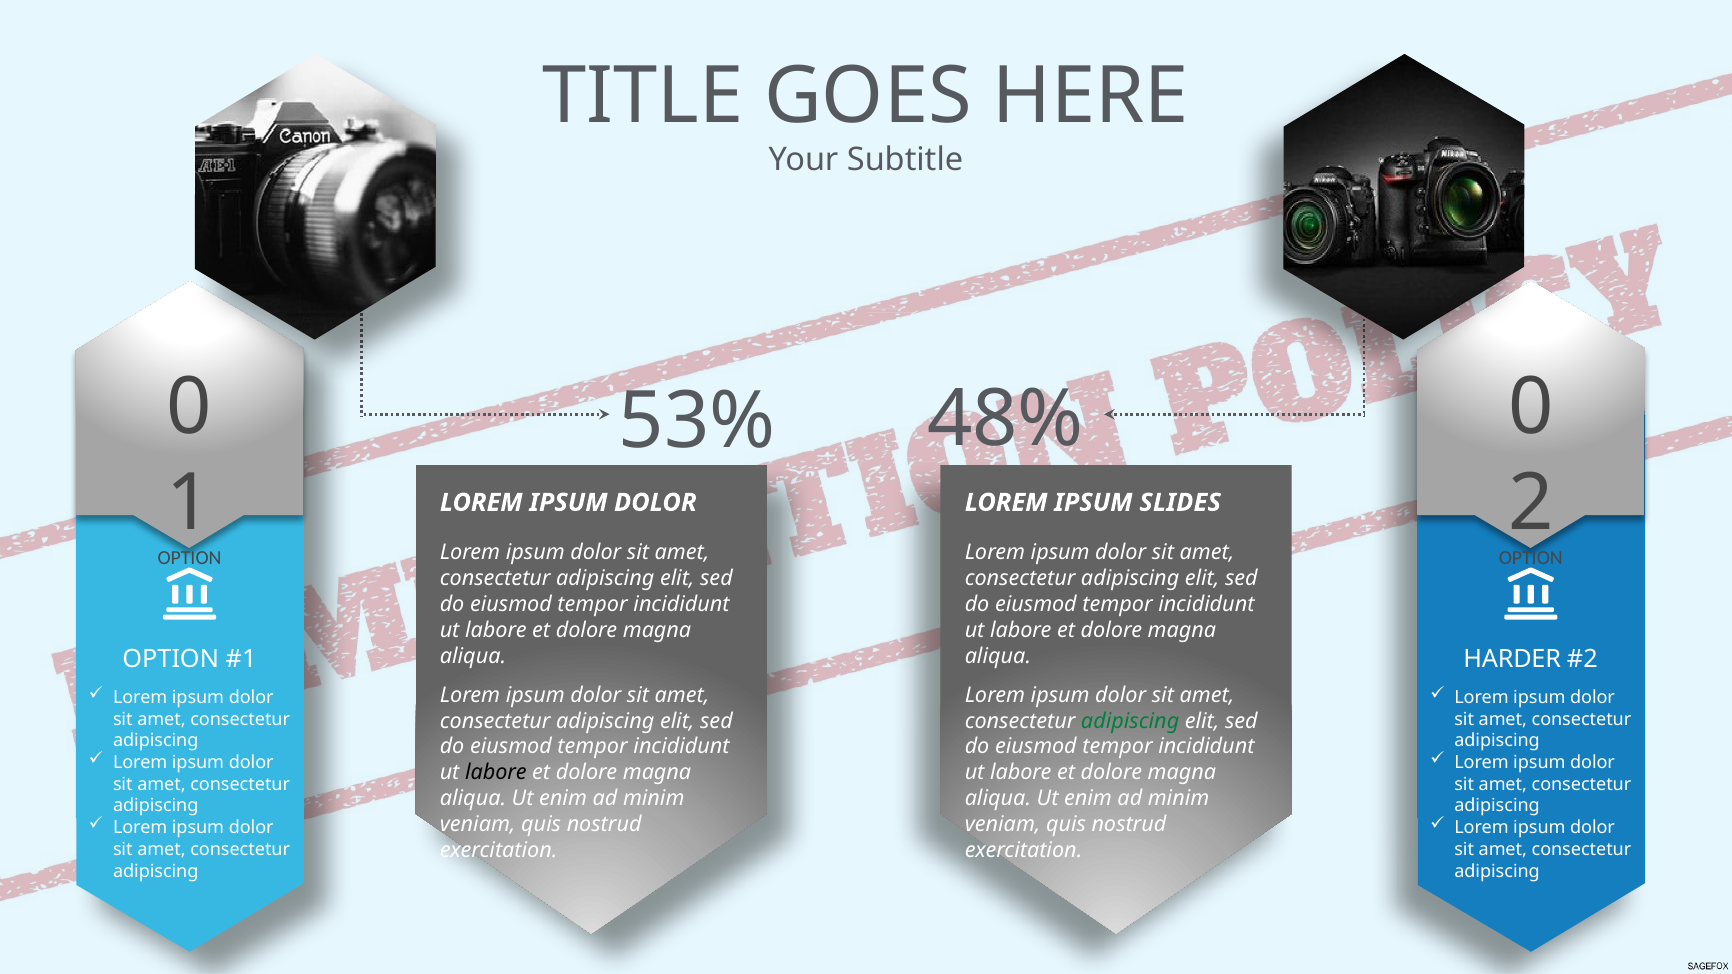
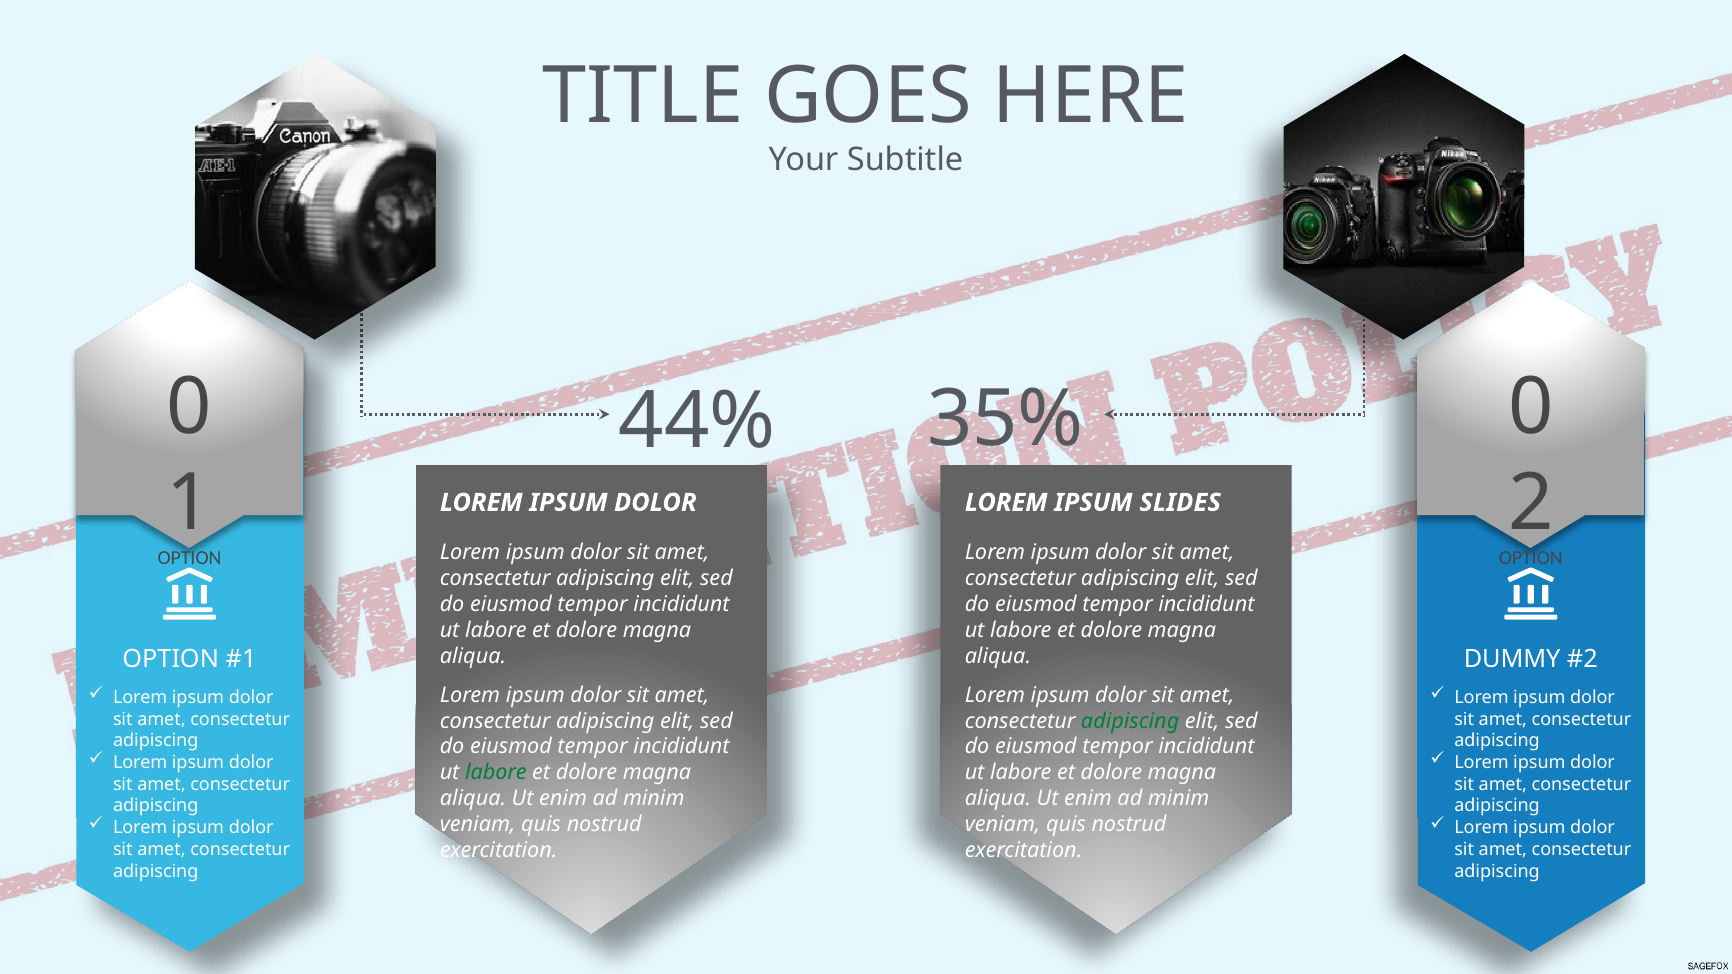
48%: 48% -> 35%
53%: 53% -> 44%
HARDER: HARDER -> DUMMY
labore at (496, 773) colour: black -> green
